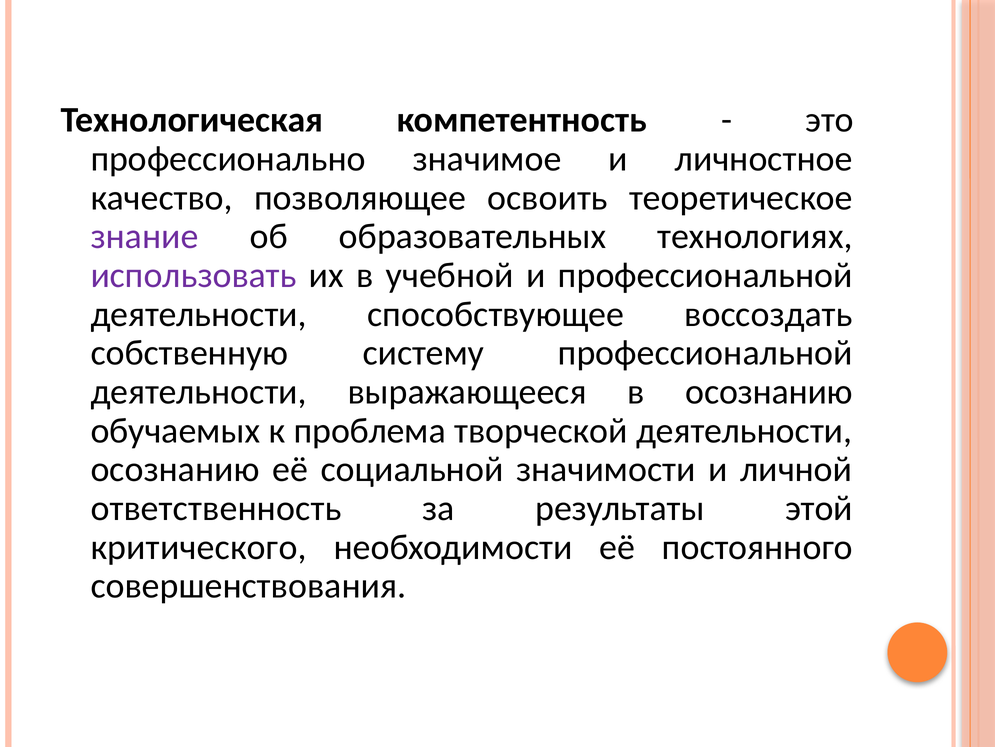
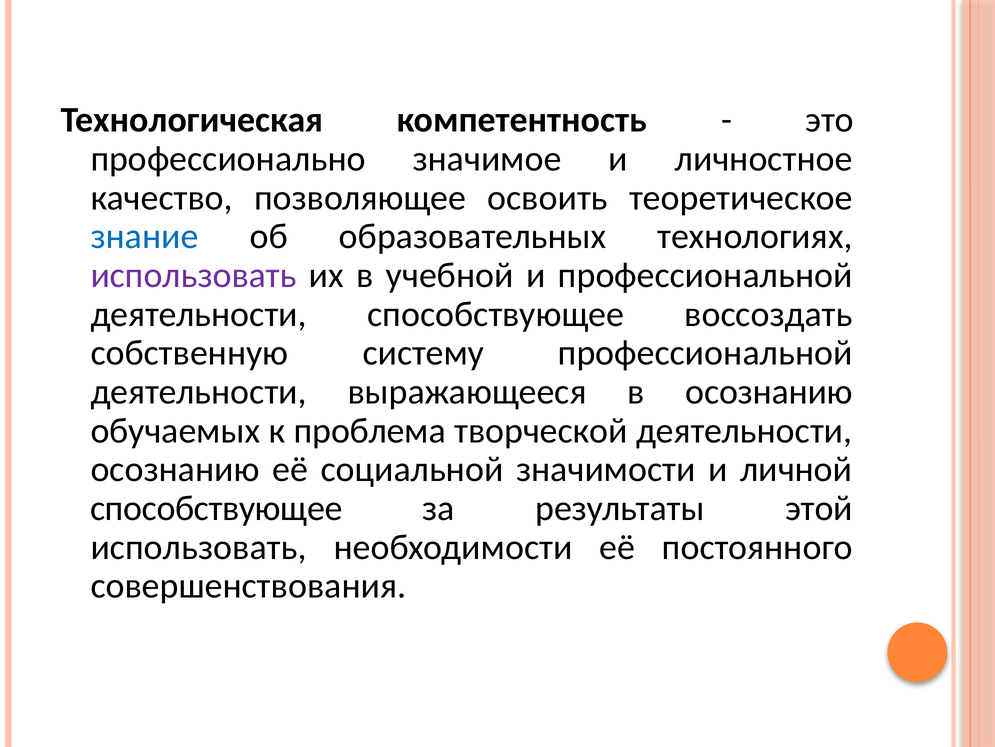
знание colour: purple -> blue
ответственность at (216, 508): ответственность -> способствующее
критического at (199, 547): критического -> использовать
